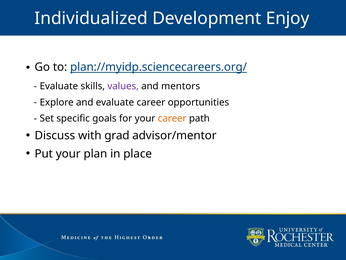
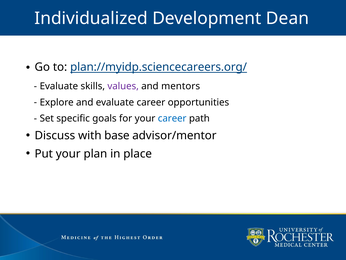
Enjoy: Enjoy -> Dean
career at (172, 118) colour: orange -> blue
grad: grad -> base
